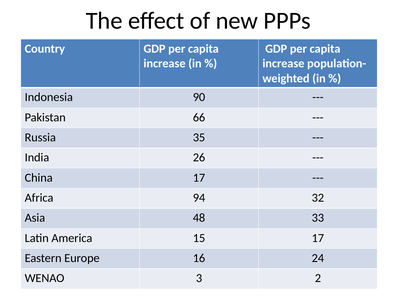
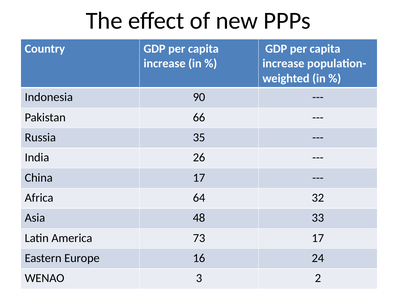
94: 94 -> 64
15: 15 -> 73
